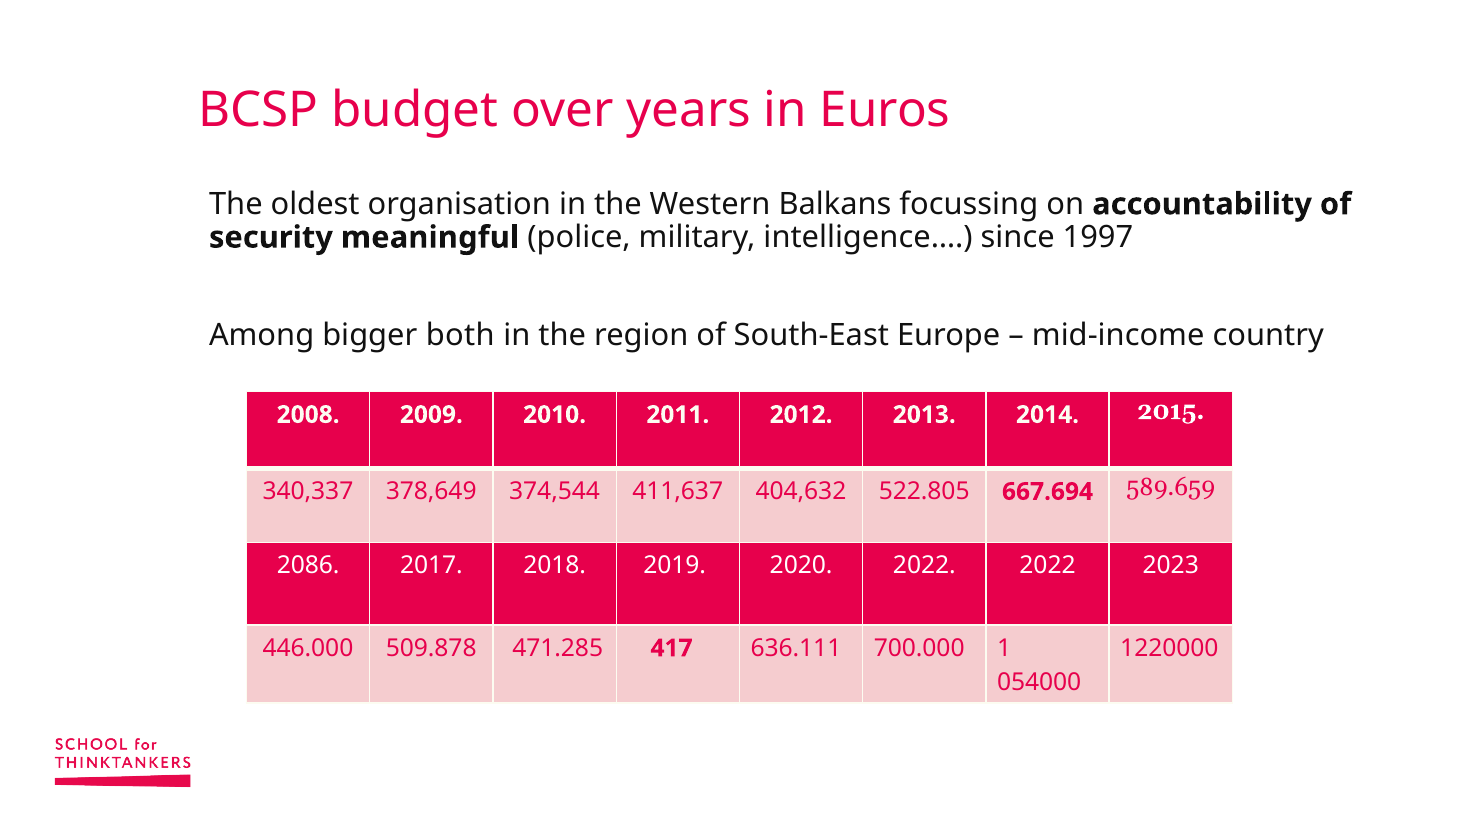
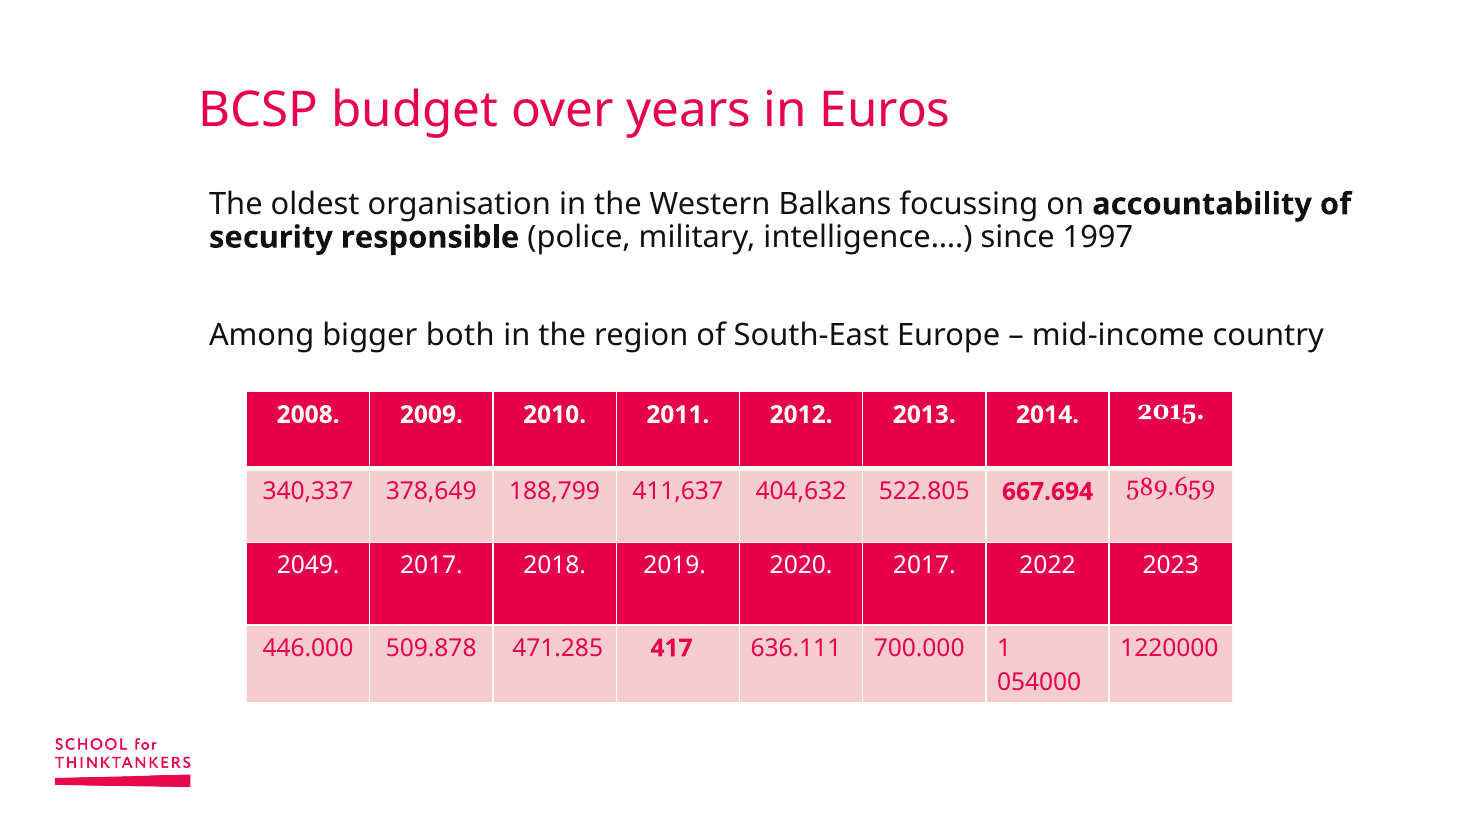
meaningful: meaningful -> responsible
374,544: 374,544 -> 188,799
2086: 2086 -> 2049
2020 2022: 2022 -> 2017
